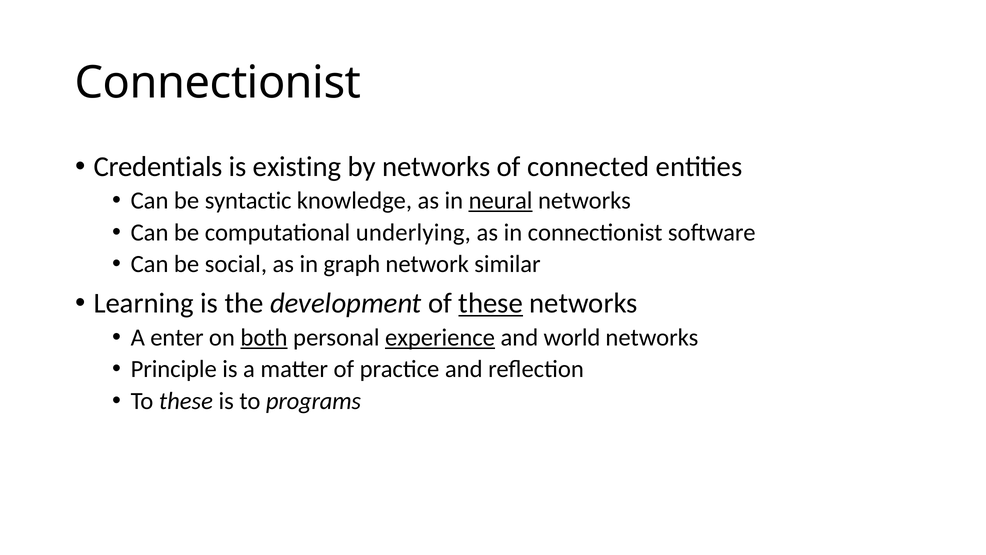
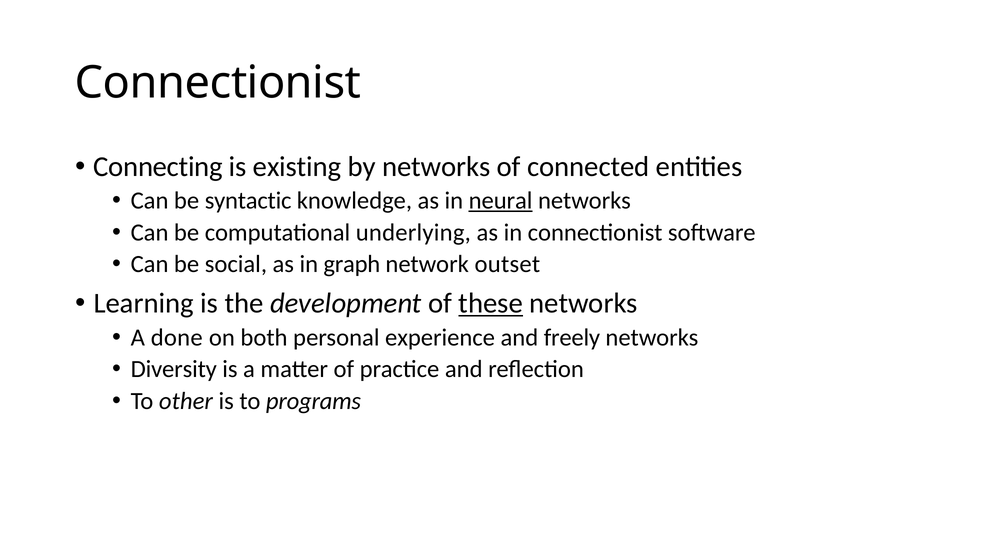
Credentials: Credentials -> Connecting
similar: similar -> outset
enter: enter -> done
both underline: present -> none
experience underline: present -> none
world: world -> freely
Principle: Principle -> Diversity
To these: these -> other
